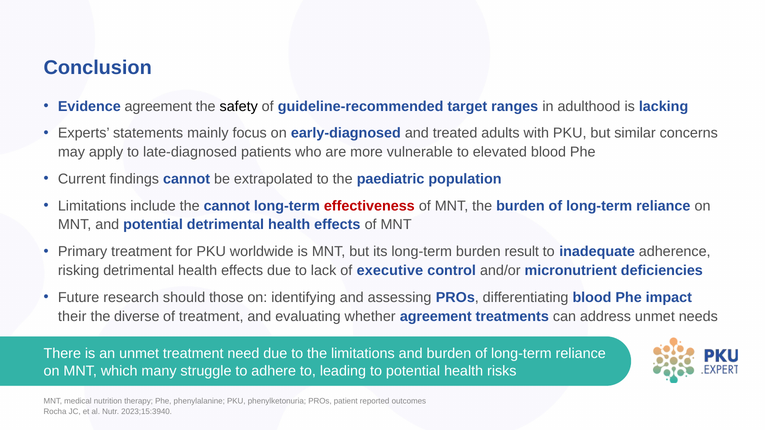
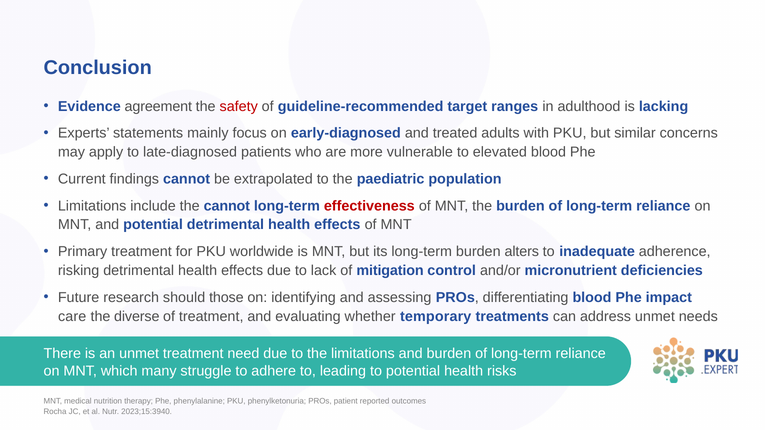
safety colour: black -> red
result: result -> alters
executive: executive -> mitigation
their: their -> care
whether agreement: agreement -> temporary
